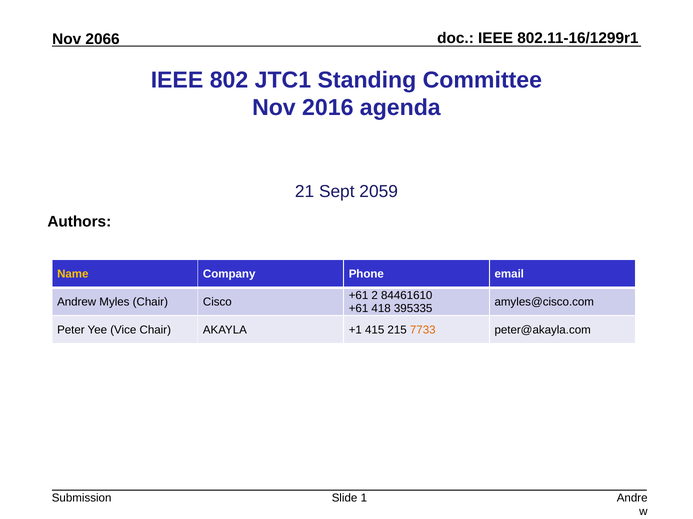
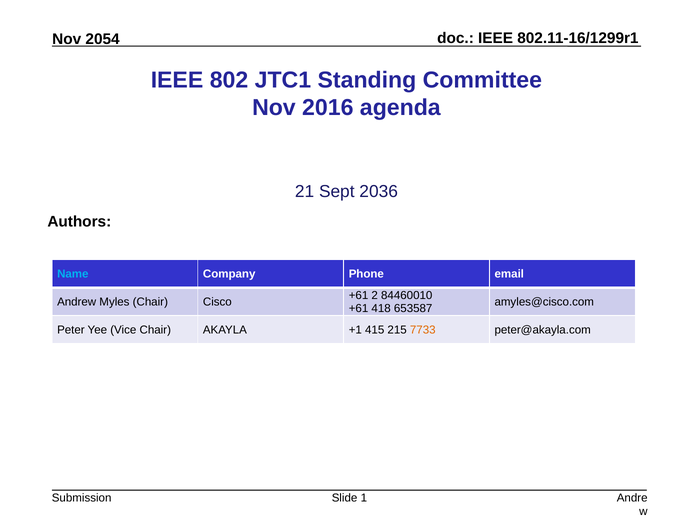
2066: 2066 -> 2054
2059: 2059 -> 2036
Name colour: yellow -> light blue
84461610: 84461610 -> 84460010
395335: 395335 -> 653587
